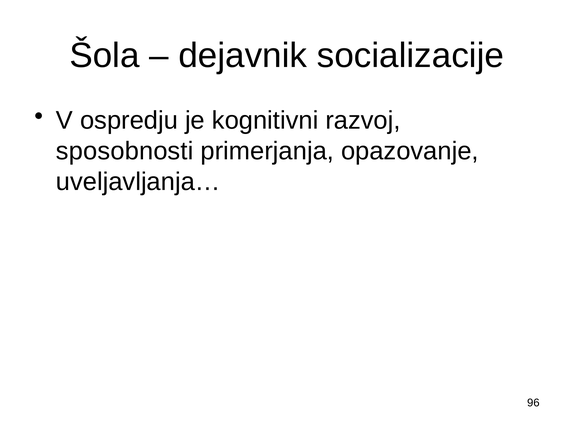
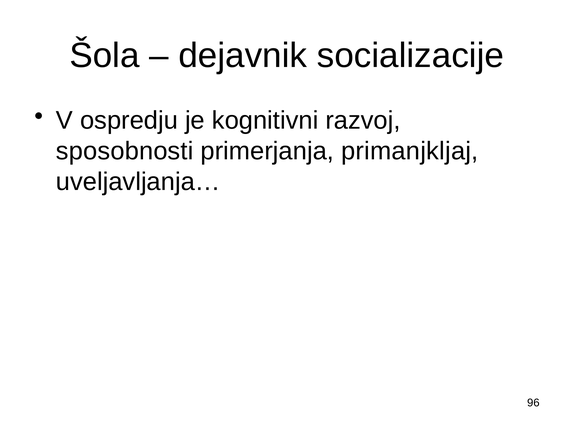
opazovanje: opazovanje -> primanjkljaj
